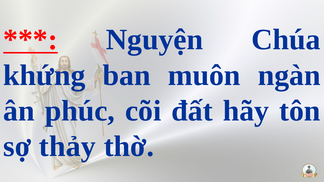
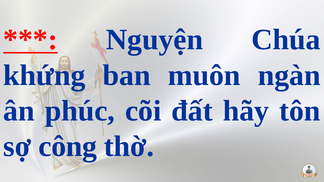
thảy: thảy -> công
